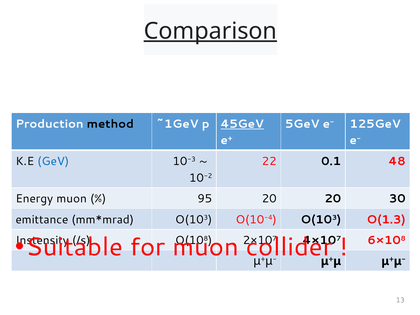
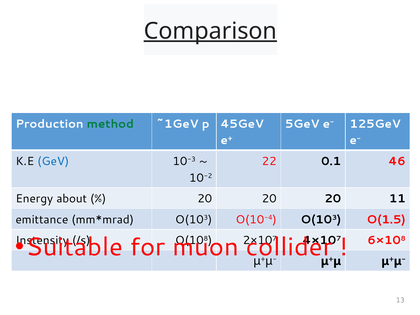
method colour: black -> green
45GeV underline: present -> none
48: 48 -> 46
Energy muon: muon -> about
95 at (205, 199): 95 -> 20
30: 30 -> 11
O(1.3: O(1.3 -> O(1.5
